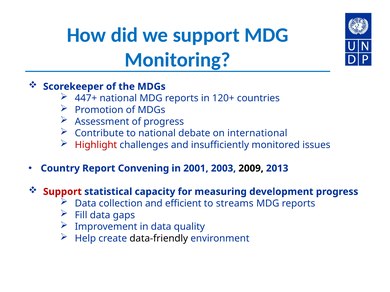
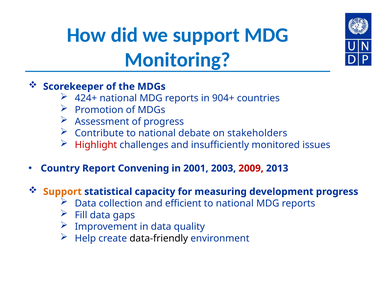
447+: 447+ -> 424+
120+: 120+ -> 904+
international: international -> stakeholders
2009 colour: black -> red
Support at (62, 192) colour: red -> orange
streams at (235, 204): streams -> national
